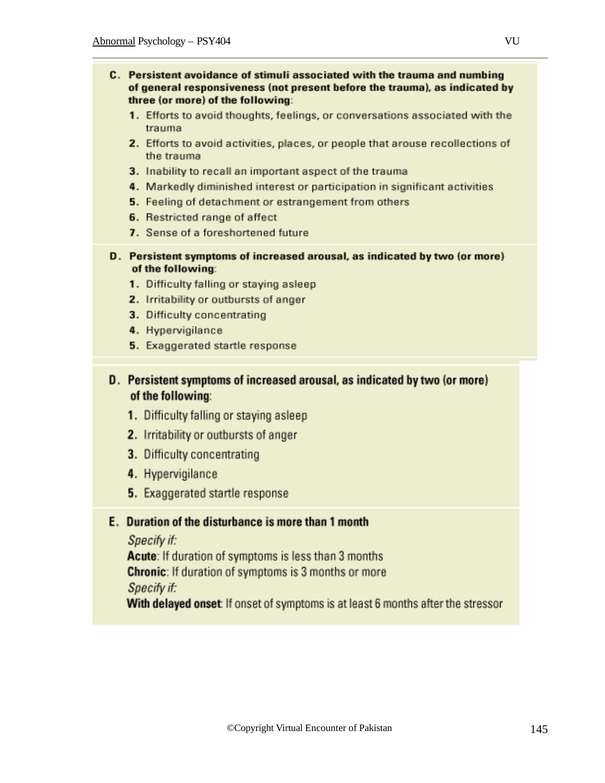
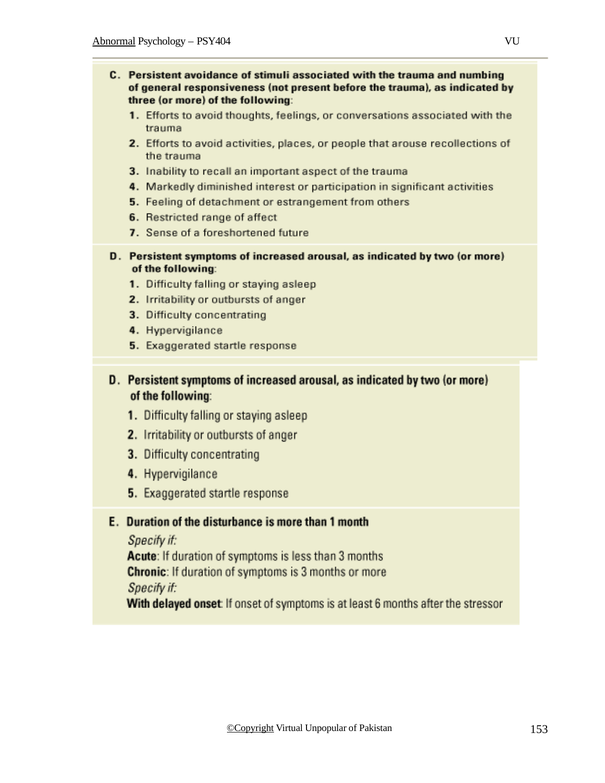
©Copyright underline: none -> present
Encounter: Encounter -> Unpopular
145: 145 -> 153
